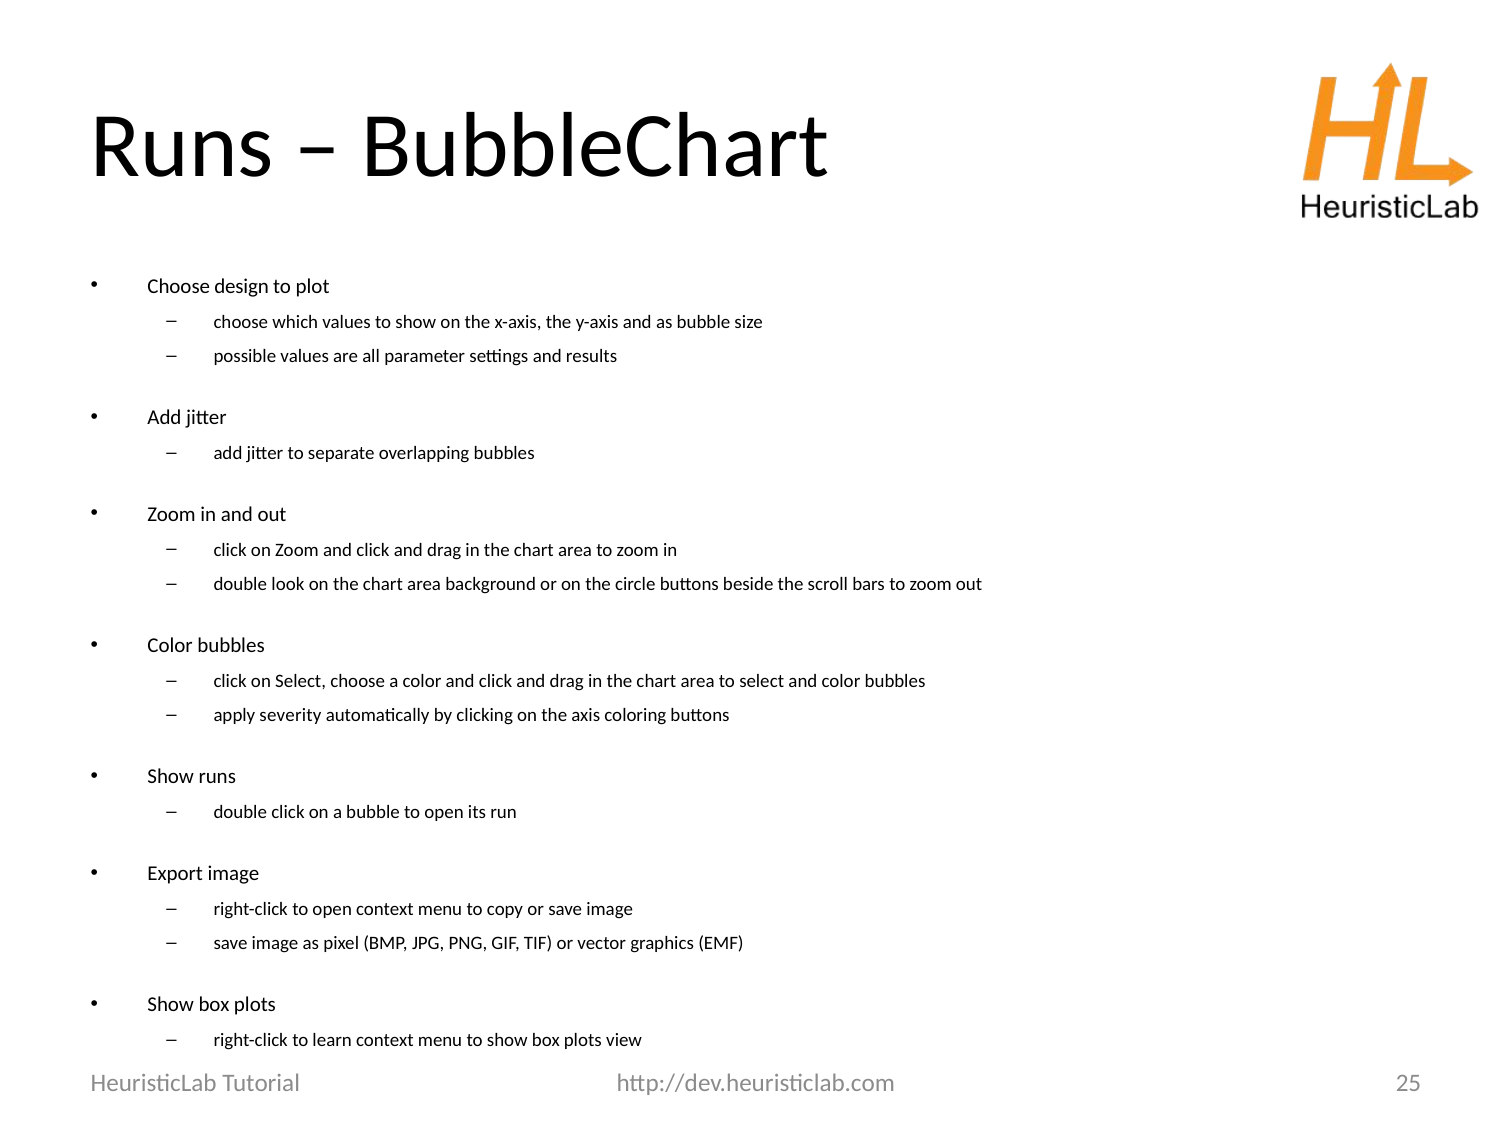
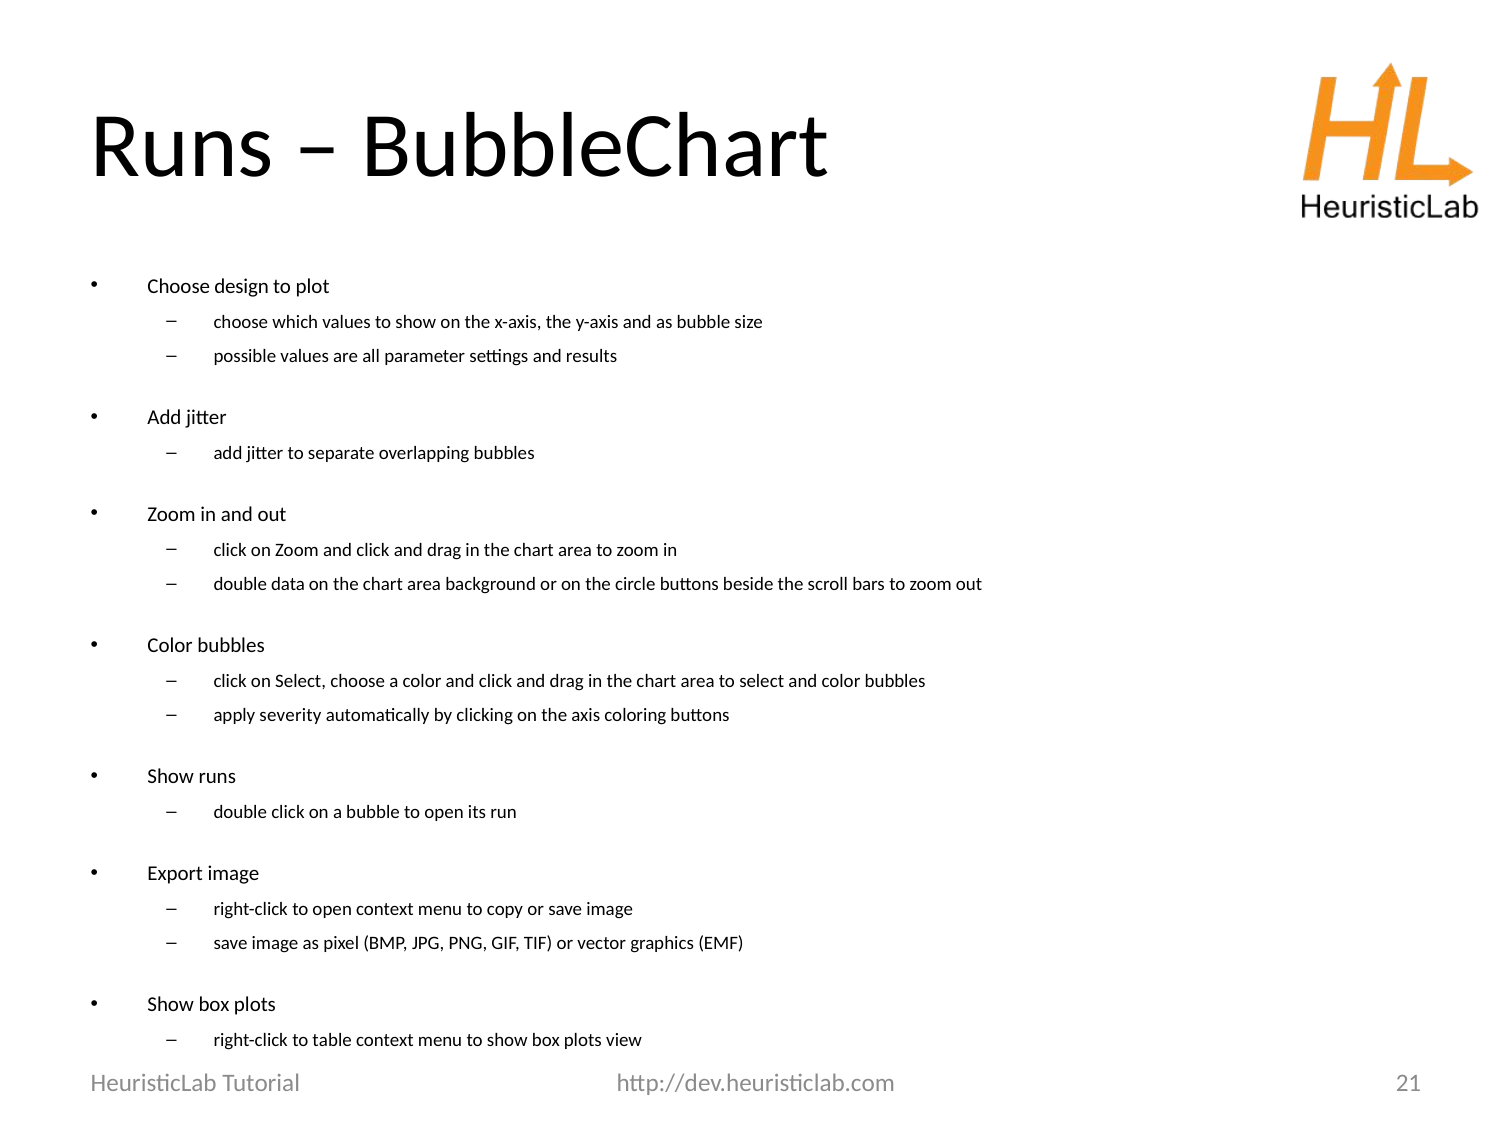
look: look -> data
learn: learn -> table
25: 25 -> 21
